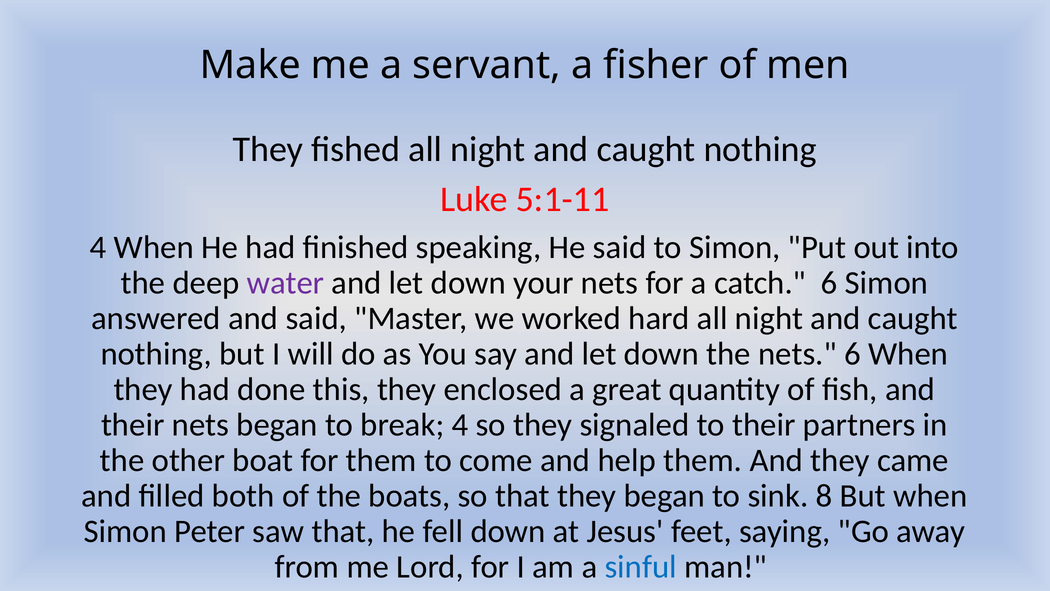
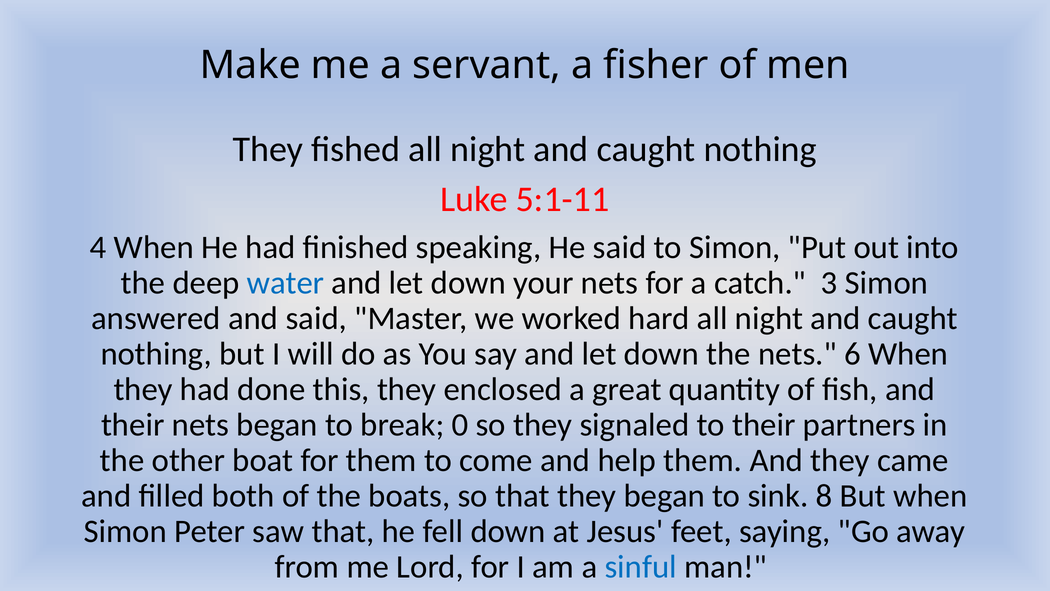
water colour: purple -> blue
catch 6: 6 -> 3
break 4: 4 -> 0
